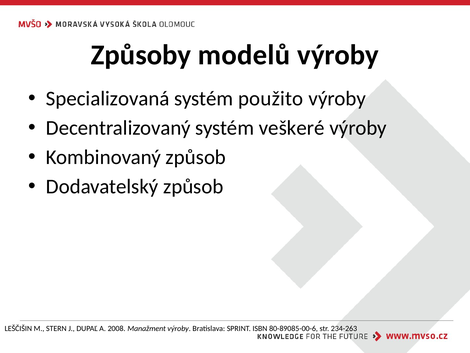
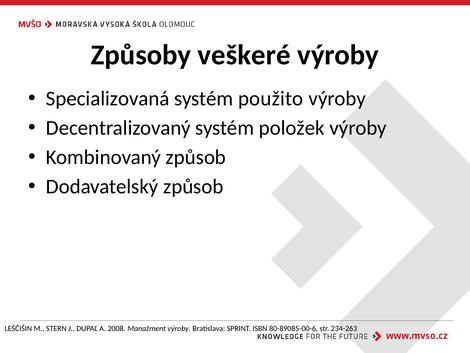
modelů: modelů -> veškeré
veškeré: veškeré -> položek
